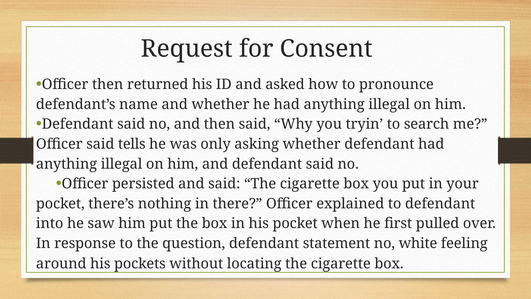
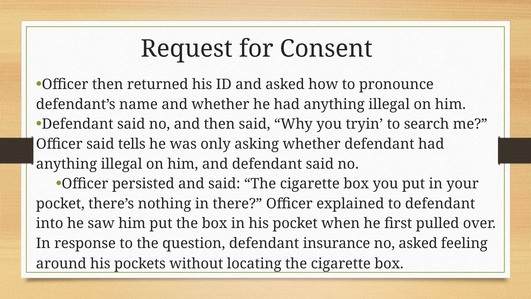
statement: statement -> insurance
no white: white -> asked
